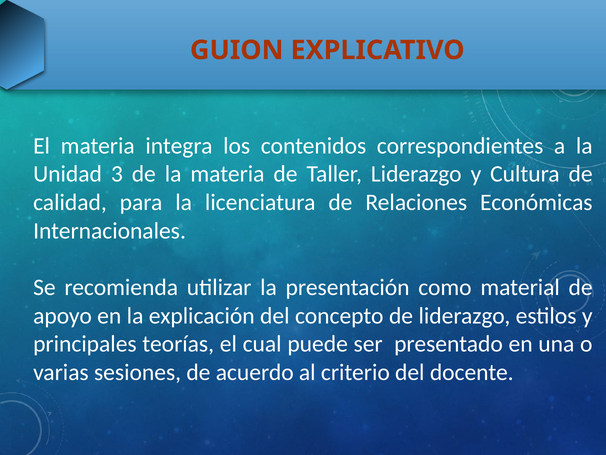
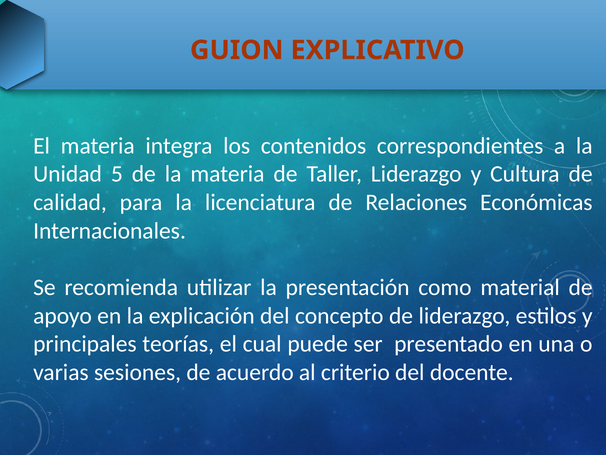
3: 3 -> 5
